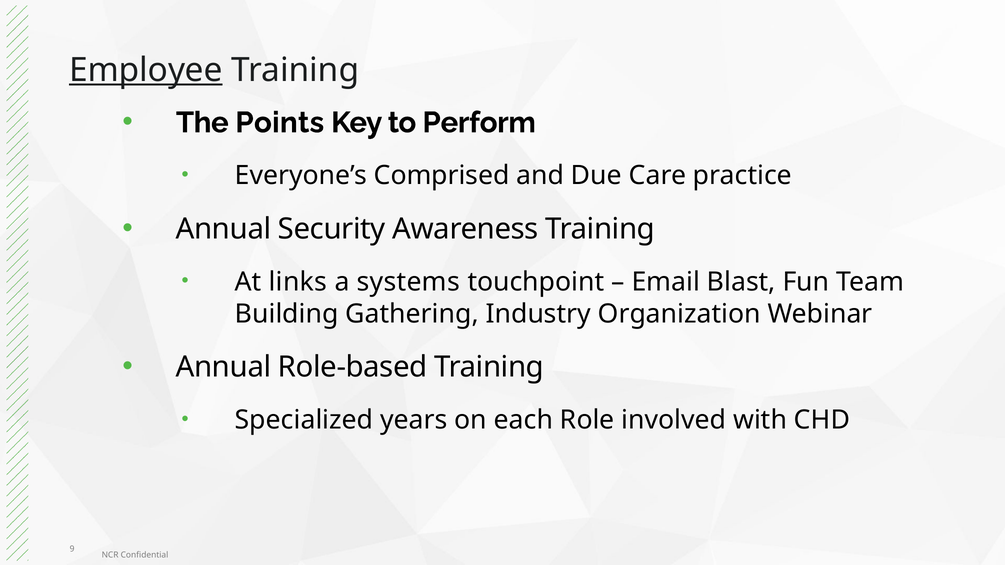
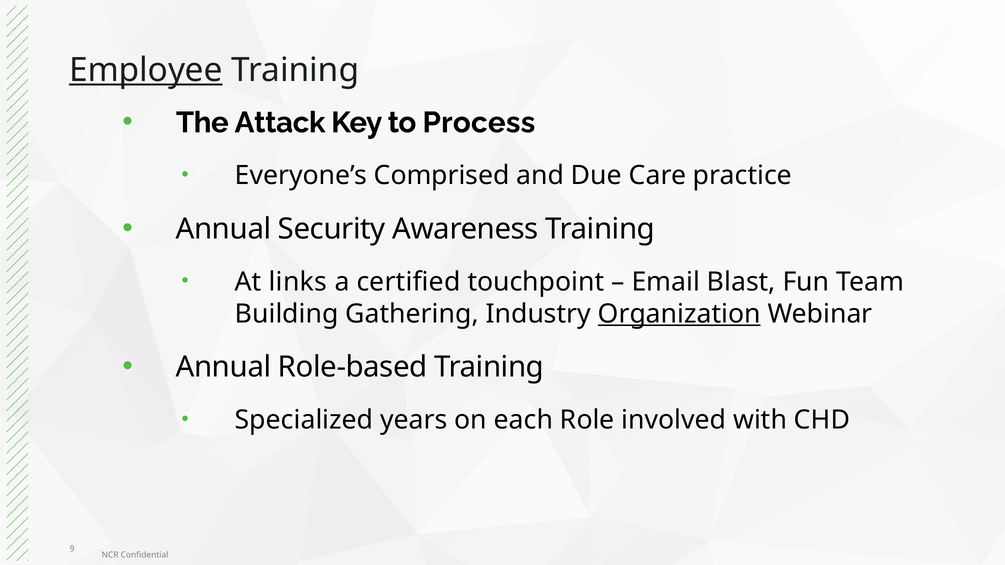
Points: Points -> Attack
Perform: Perform -> Process
systems: systems -> certified
Organization underline: none -> present
